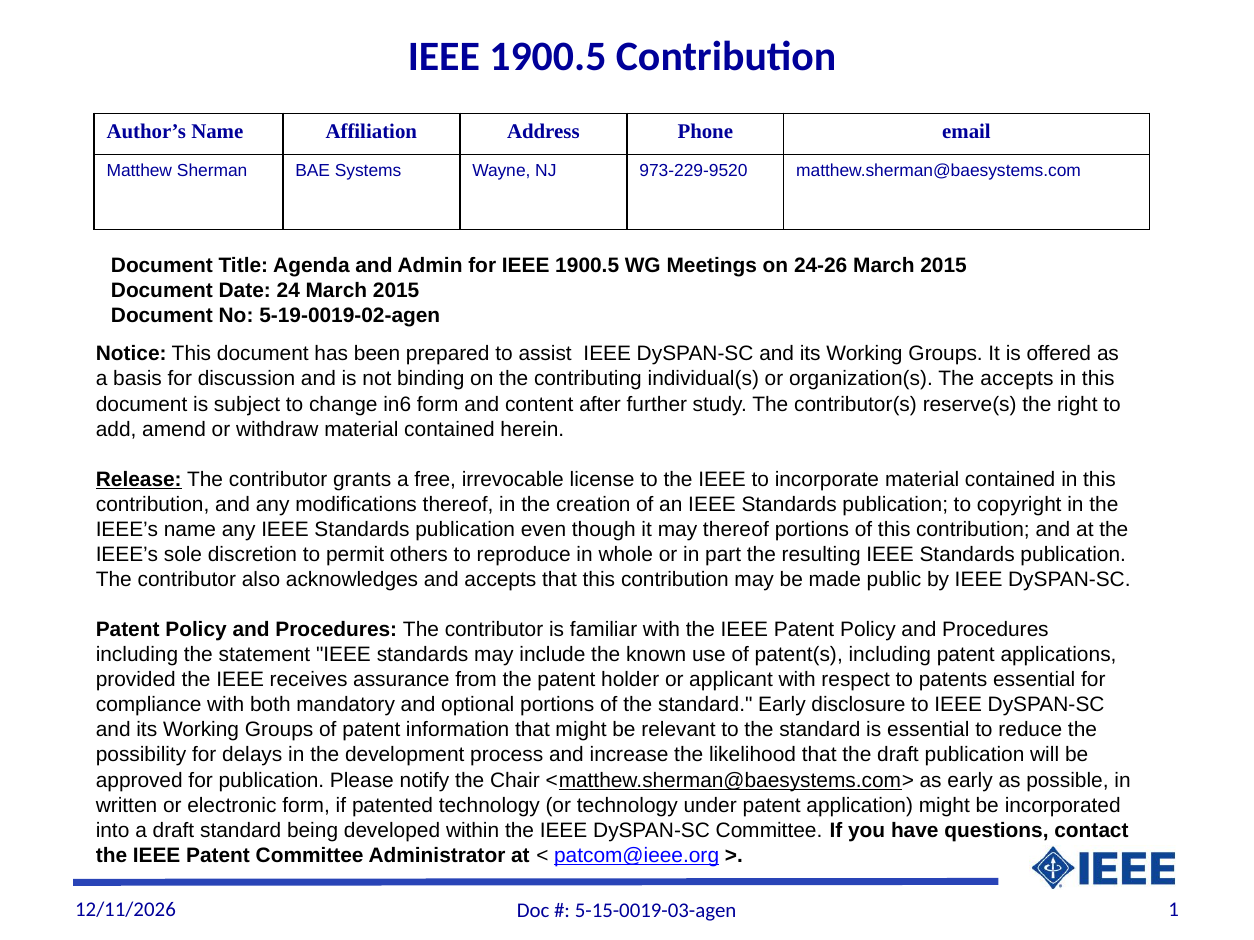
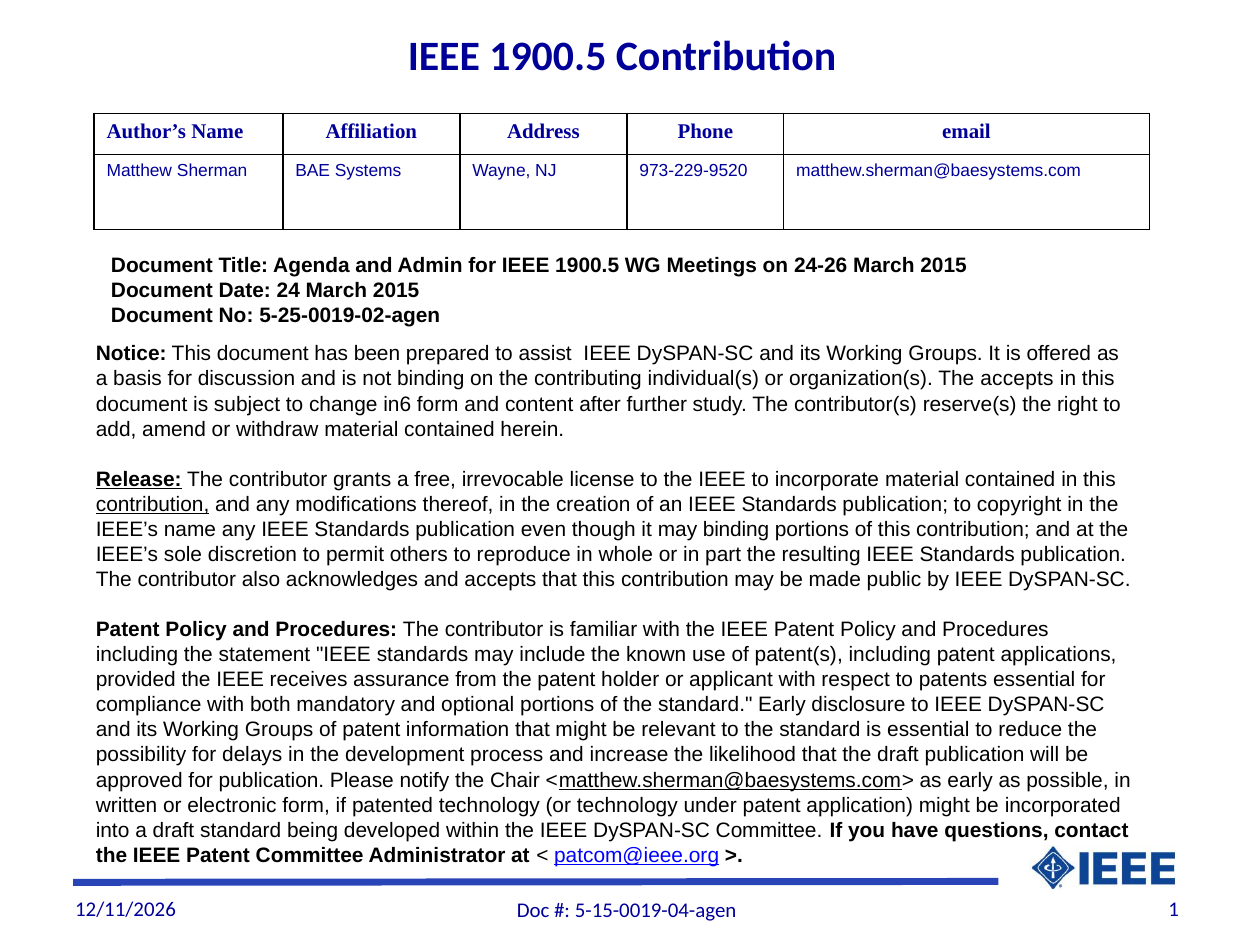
5-19-0019-02-agen: 5-19-0019-02-agen -> 5-25-0019-02-agen
contribution at (153, 505) underline: none -> present
may thereof: thereof -> binding
5-15-0019-03-agen: 5-15-0019-03-agen -> 5-15-0019-04-agen
